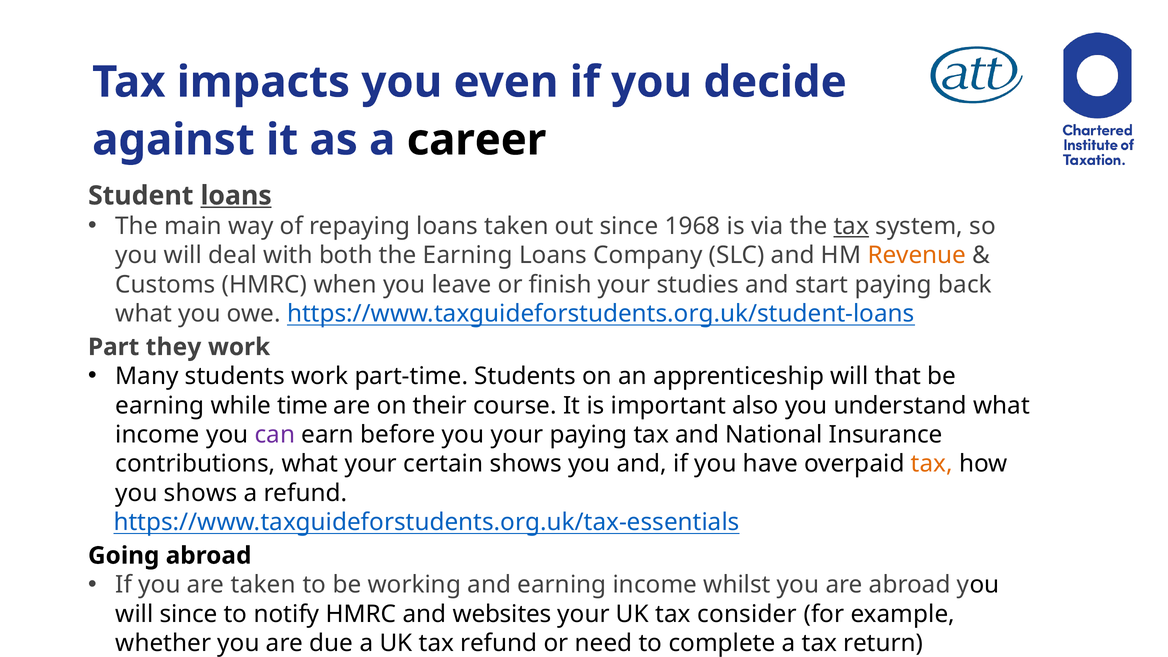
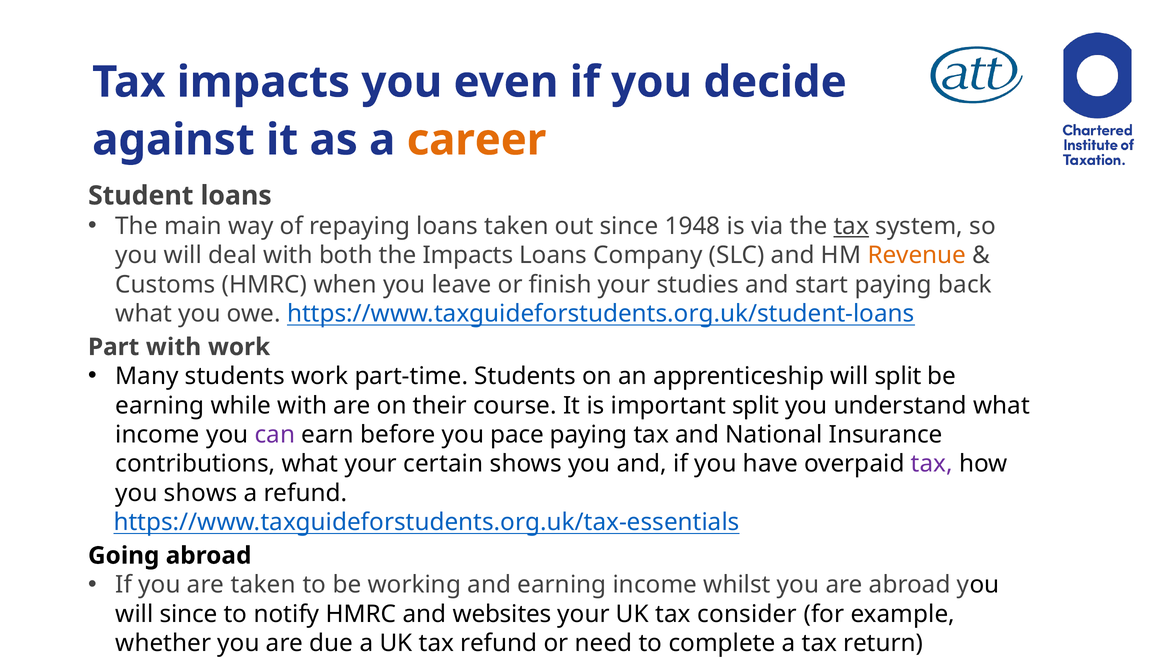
career colour: black -> orange
loans at (236, 196) underline: present -> none
1968: 1968 -> 1948
the Earning: Earning -> Impacts
Part they: they -> with
will that: that -> split
while time: time -> with
important also: also -> split
you your: your -> pace
tax at (932, 464) colour: orange -> purple
